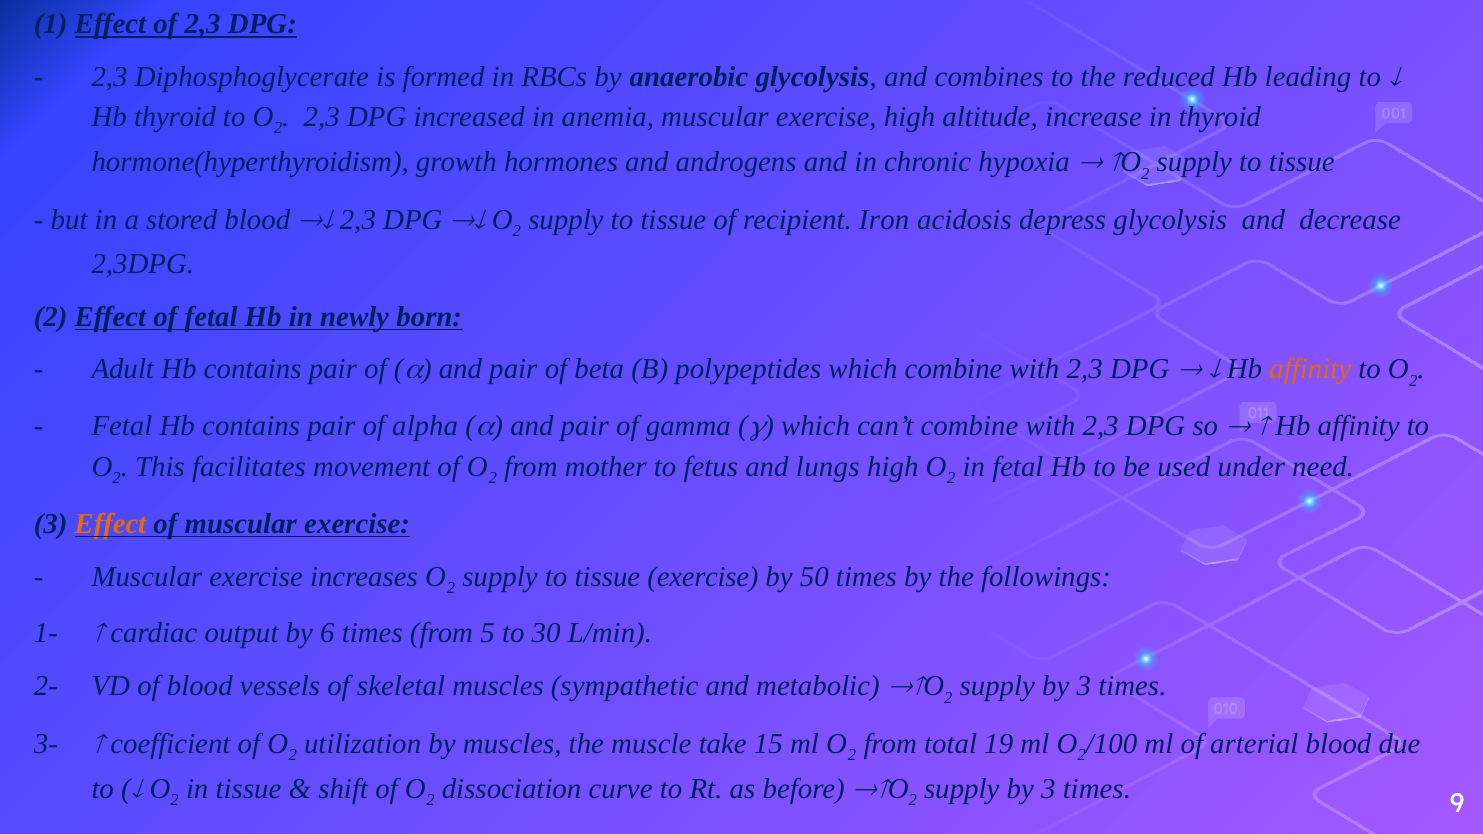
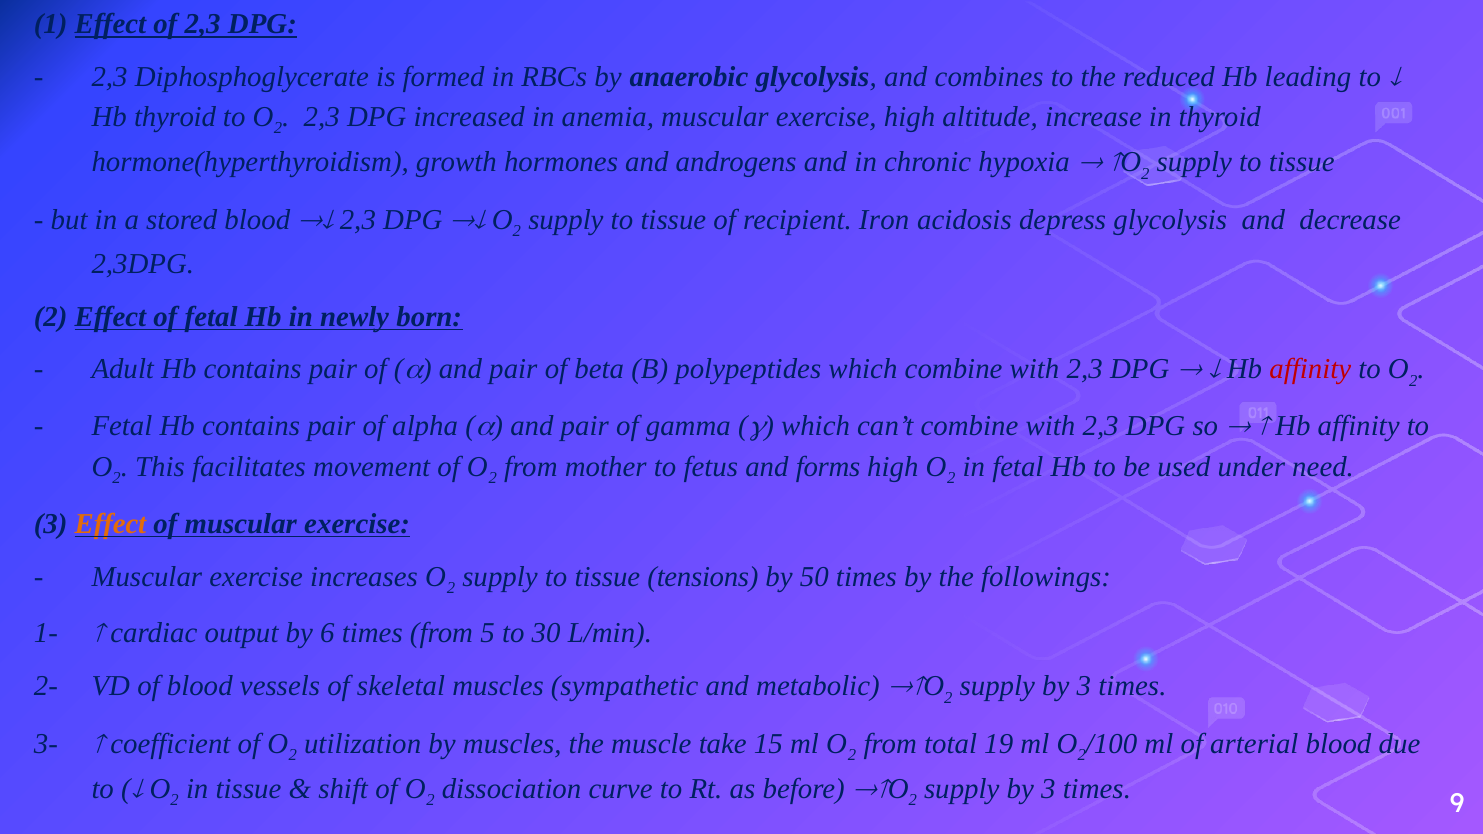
affinity at (1310, 370) colour: orange -> red
lungs: lungs -> forms
tissue exercise: exercise -> tensions
